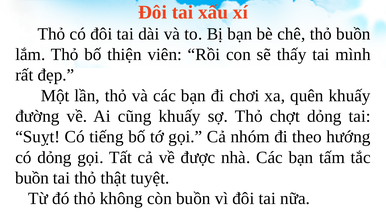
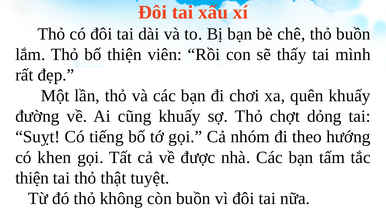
có dỏng: dỏng -> khen
buồn at (32, 178): buồn -> thiện
